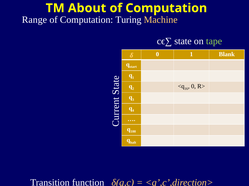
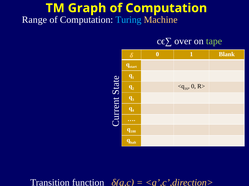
About: About -> Graph
Turing colour: white -> light blue
state: state -> over
